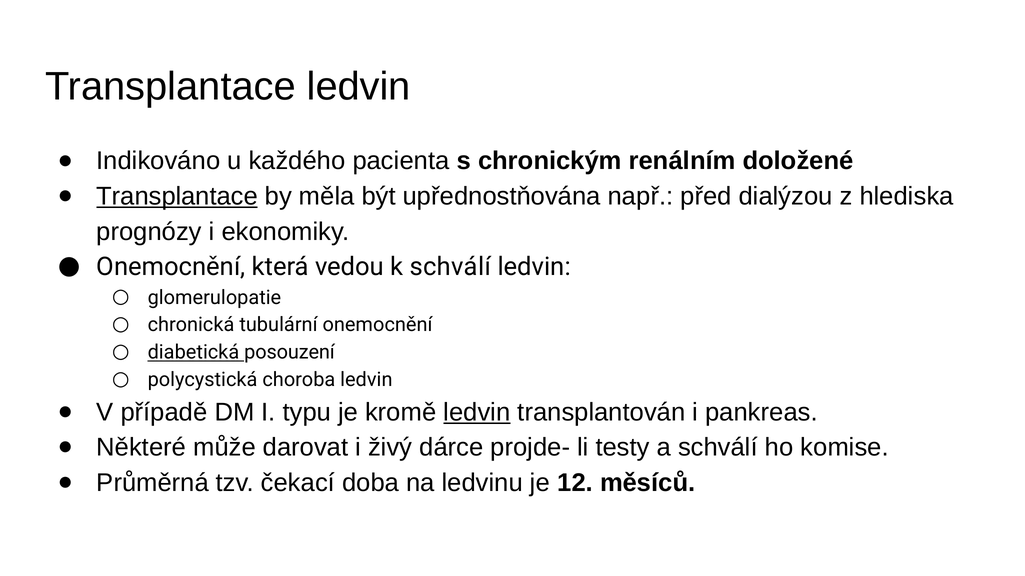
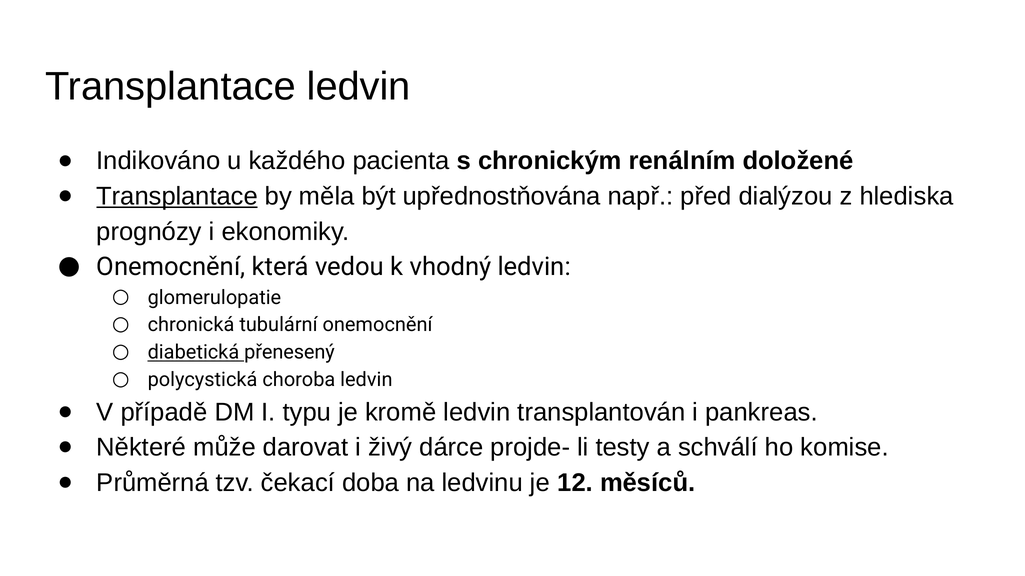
k schválí: schválí -> vhodný
posouzení: posouzení -> přenesený
ledvin at (477, 413) underline: present -> none
